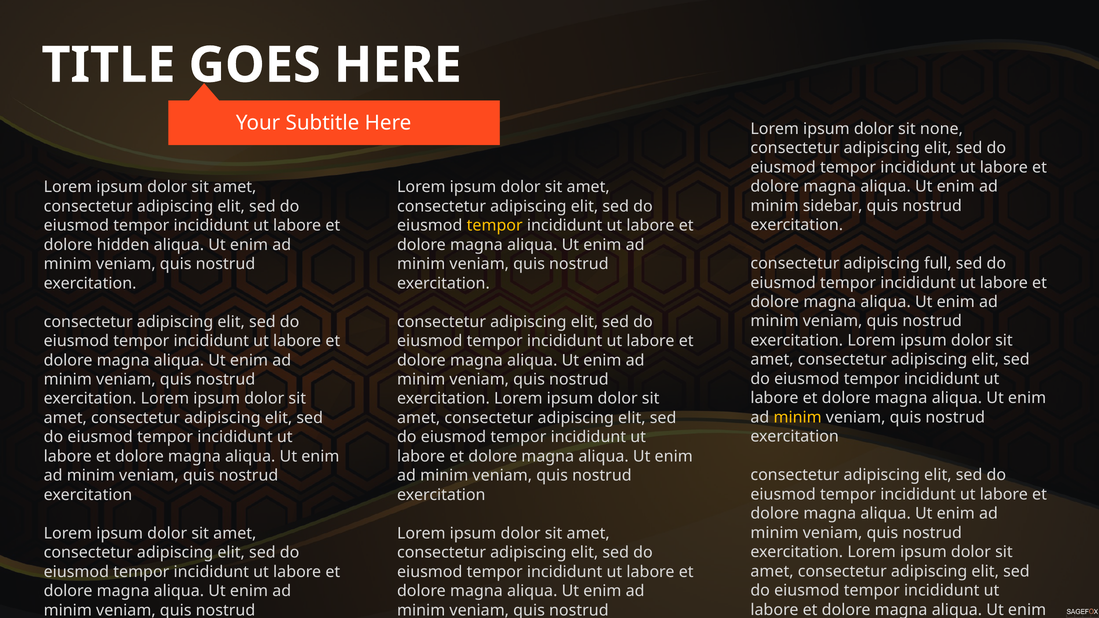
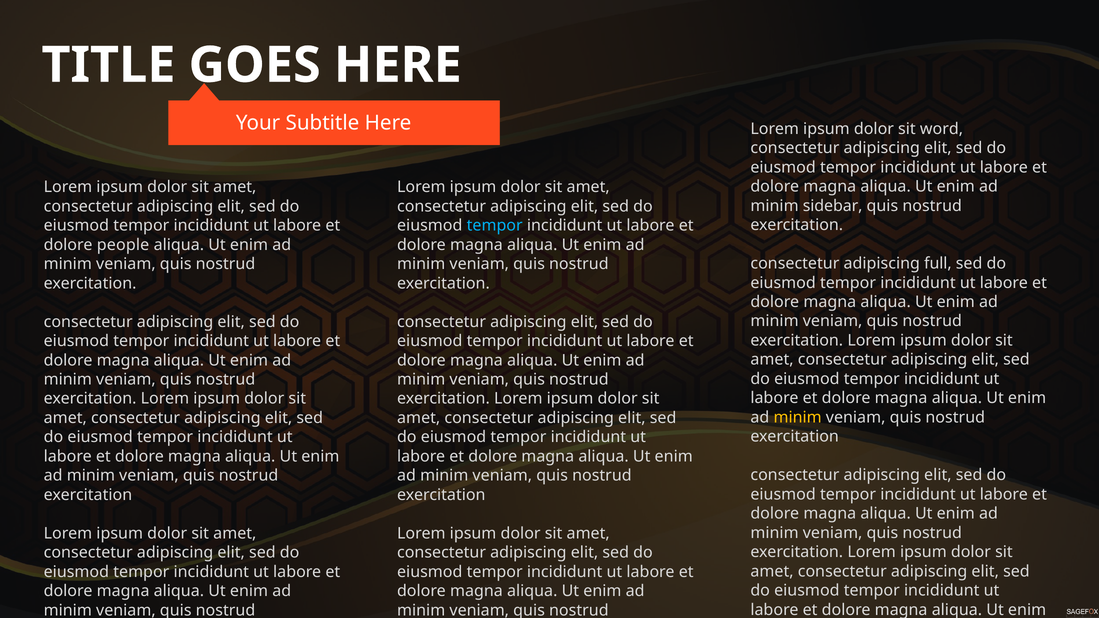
none: none -> word
tempor at (495, 226) colour: yellow -> light blue
hidden: hidden -> people
